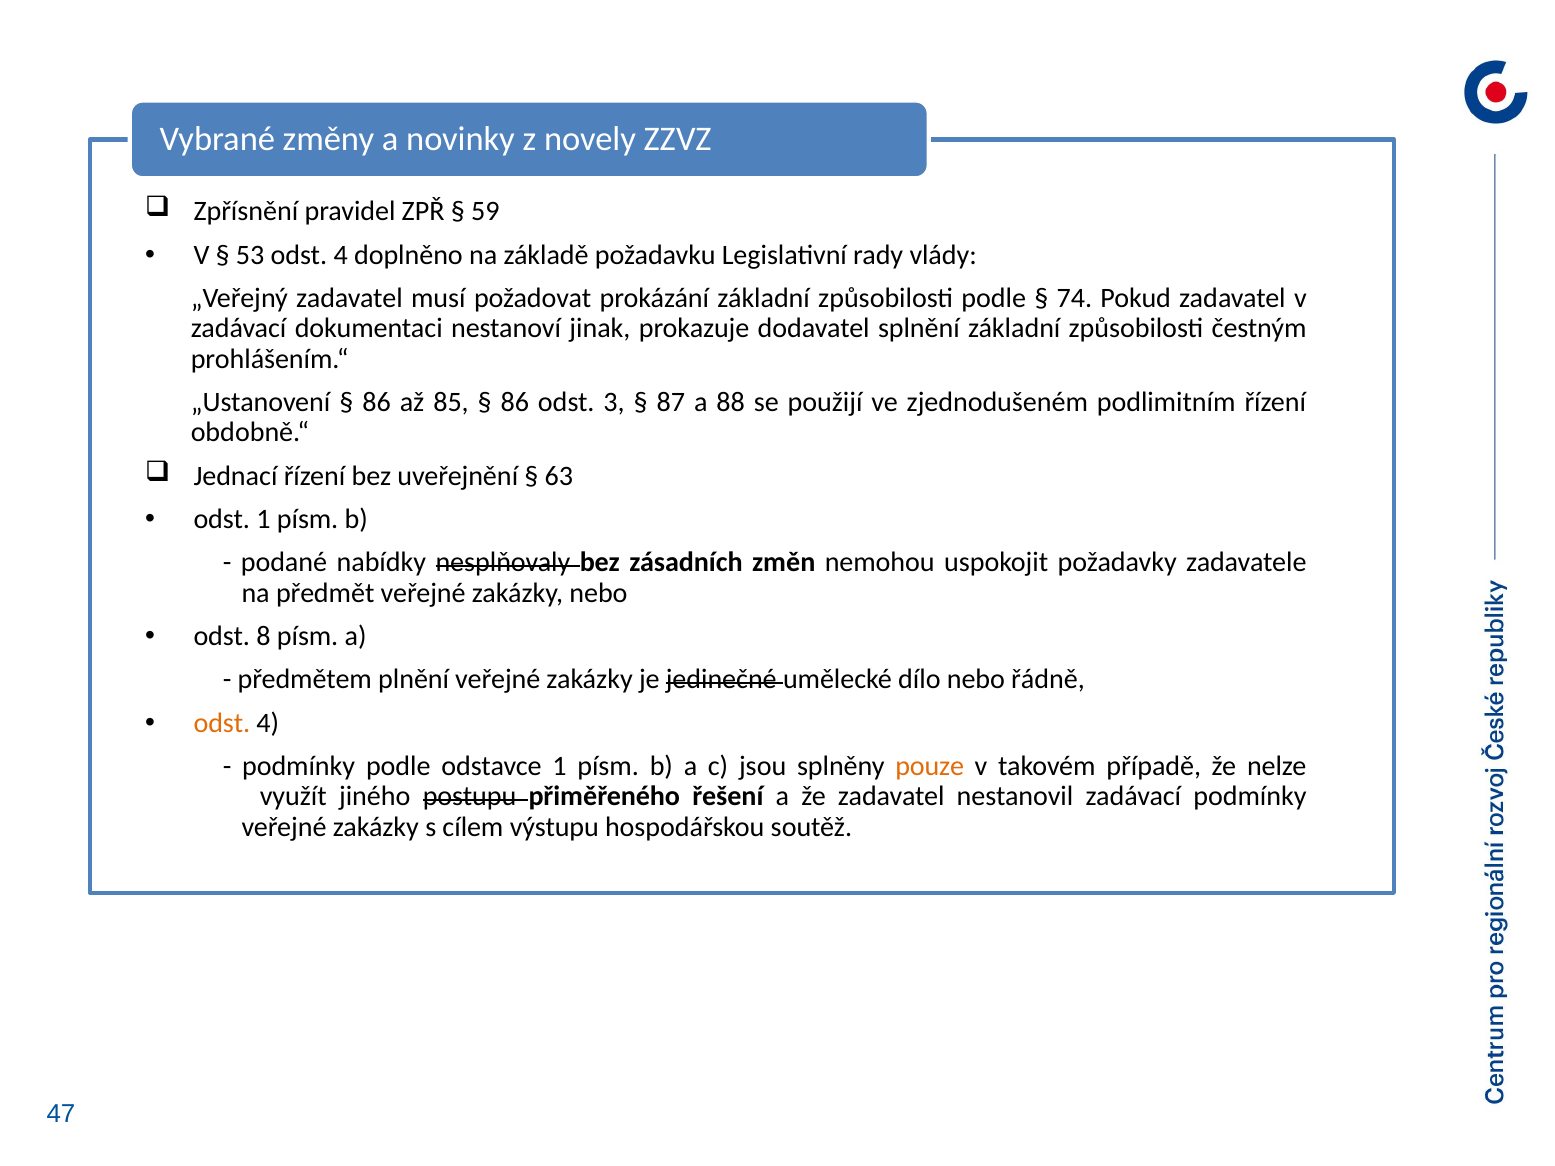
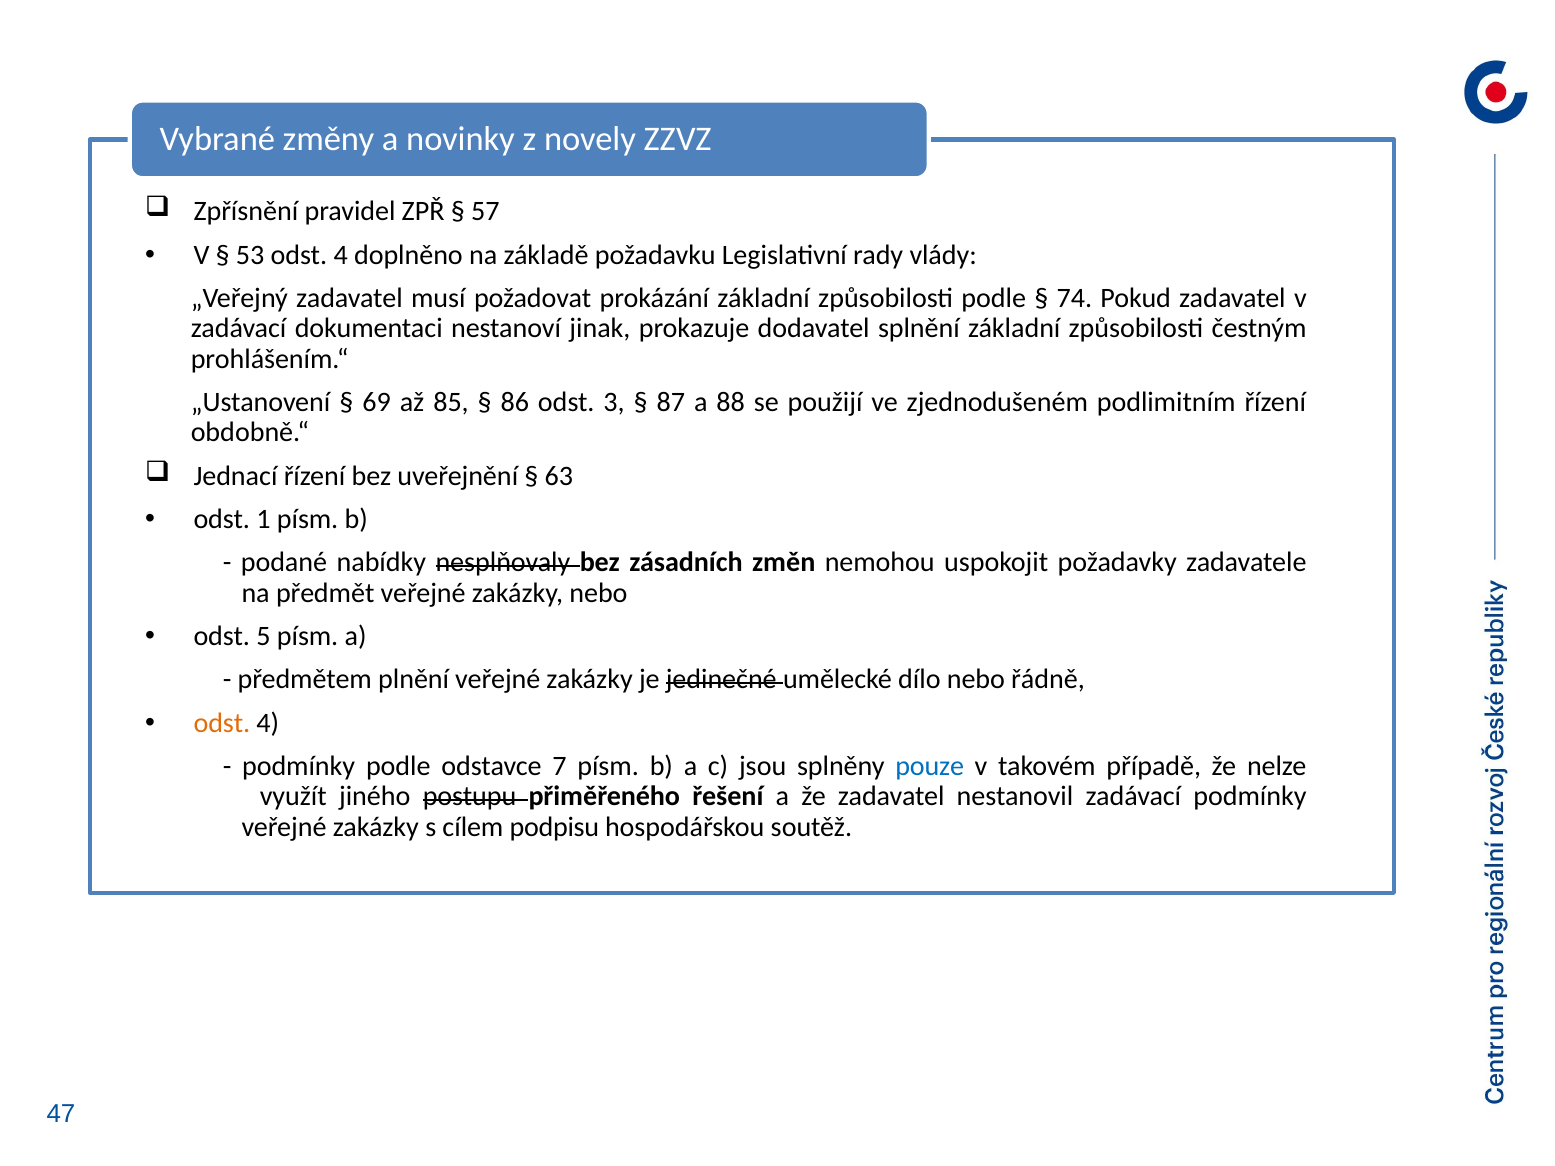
59: 59 -> 57
86 at (377, 402): 86 -> 69
8: 8 -> 5
odstavce 1: 1 -> 7
pouze colour: orange -> blue
výstupu: výstupu -> podpisu
